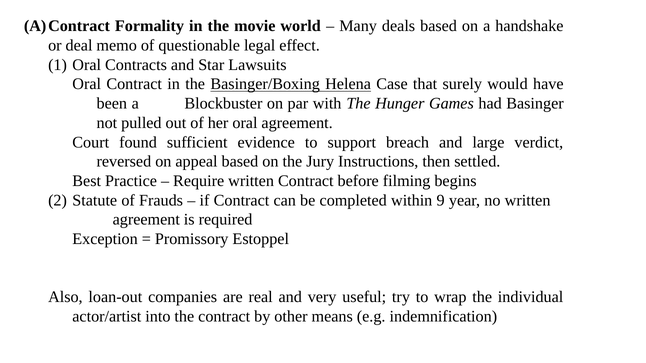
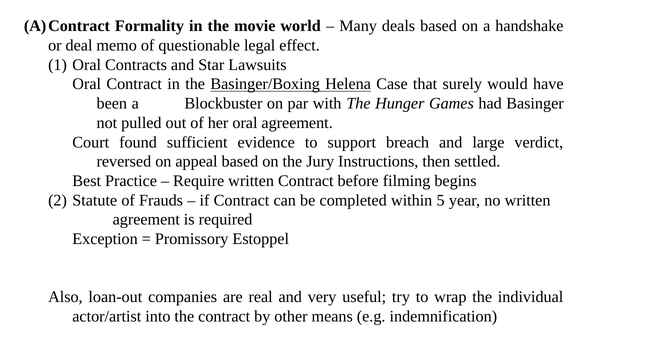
9: 9 -> 5
